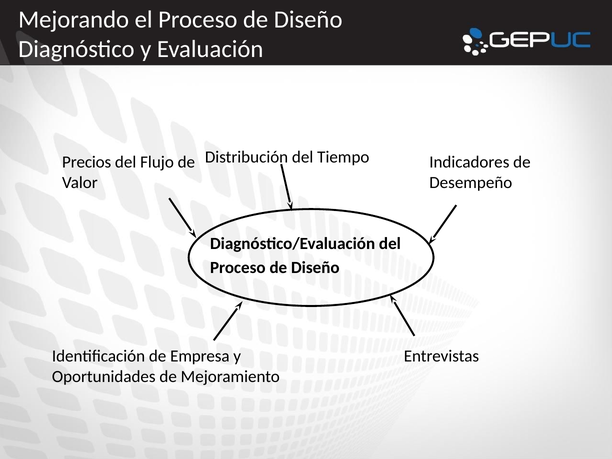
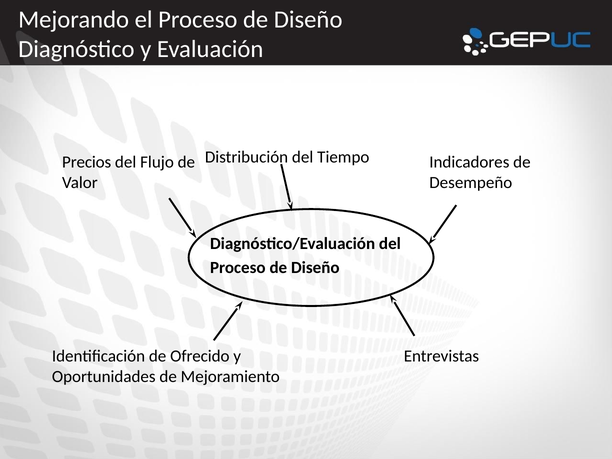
Empresa: Empresa -> Ofrecido
